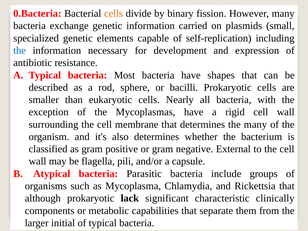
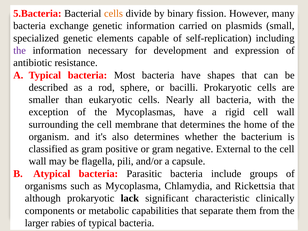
0.Bacteria: 0.Bacteria -> 5.Bacteria
the at (20, 50) colour: blue -> purple
the many: many -> home
initial: initial -> rabies
